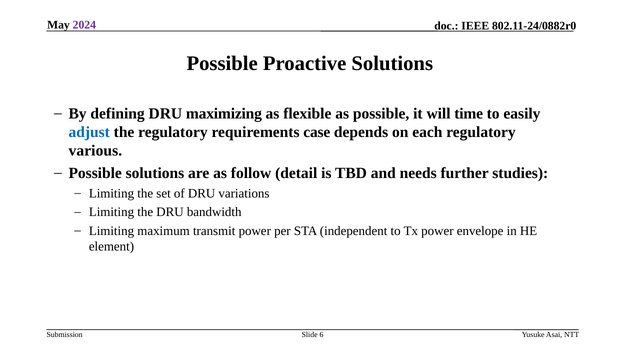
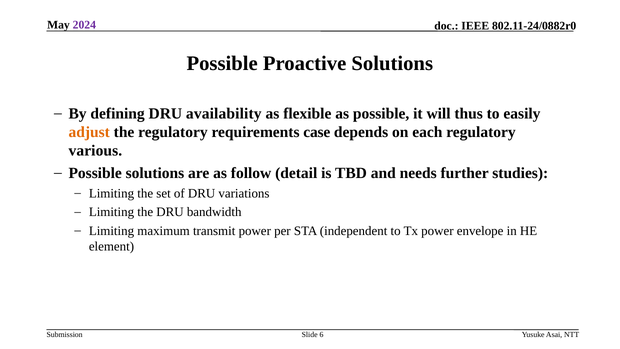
maximizing: maximizing -> availability
time: time -> thus
adjust colour: blue -> orange
